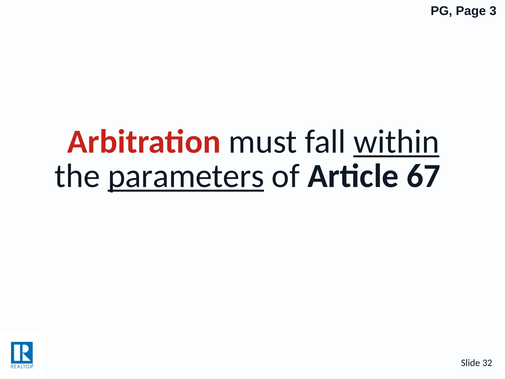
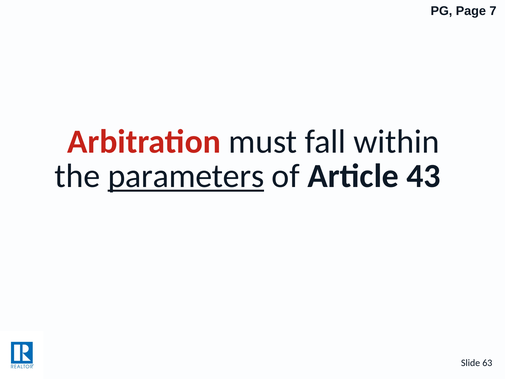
3: 3 -> 7
within underline: present -> none
67: 67 -> 43
32: 32 -> 63
